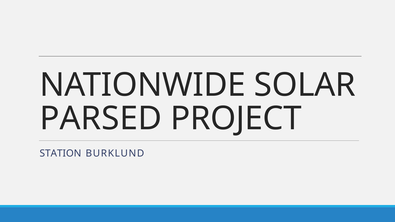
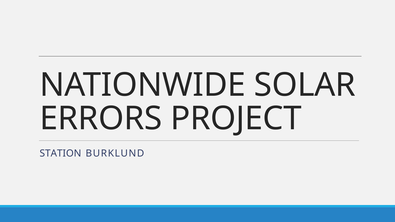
PARSED: PARSED -> ERRORS
